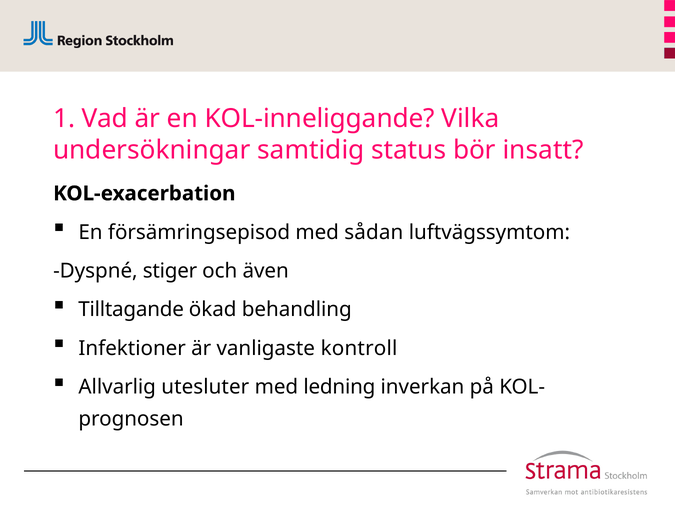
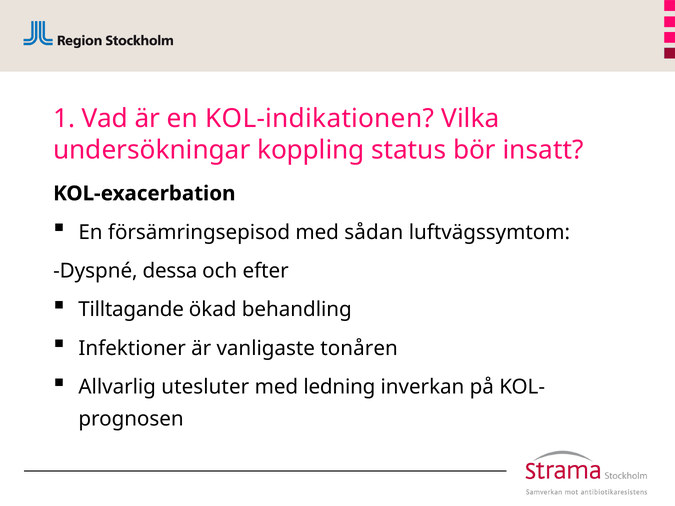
KOL-inneliggande: KOL-inneliggande -> KOL-indikationen
samtidig: samtidig -> koppling
stiger: stiger -> dessa
även: även -> efter
kontroll: kontroll -> tonåren
